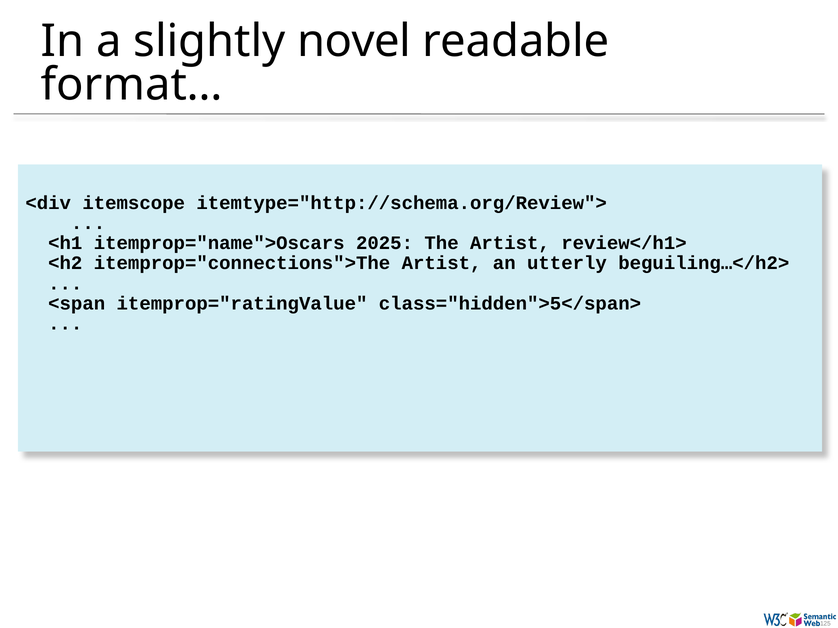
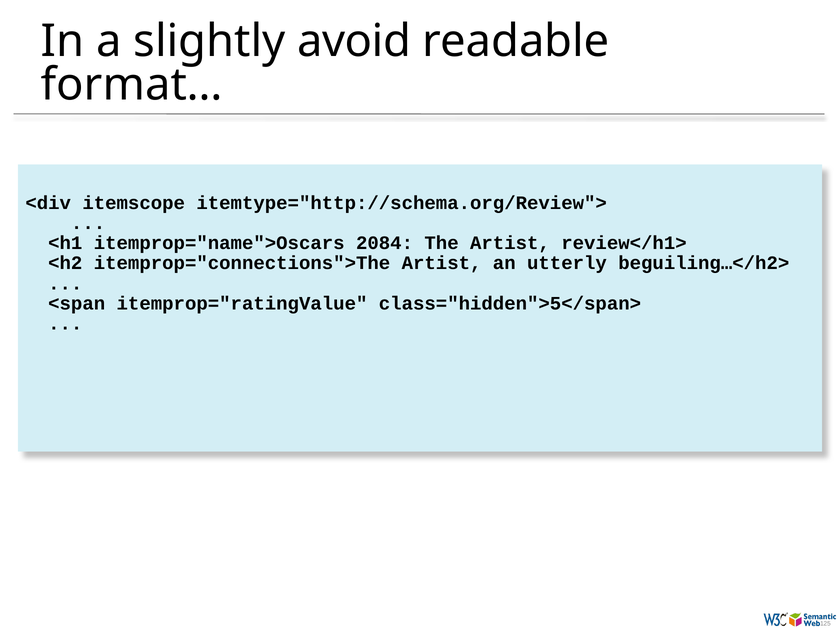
novel: novel -> avoid
2025: 2025 -> 2084
